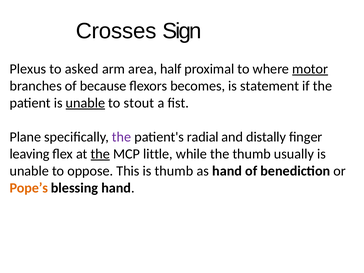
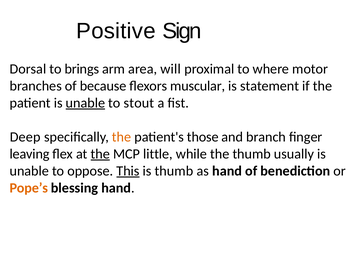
Crosses: Crosses -> Positive
Plexus: Plexus -> Dorsal
asked: asked -> brings
half: half -> will
motor underline: present -> none
becomes: becomes -> muscular
Plane: Plane -> Deep
the at (122, 137) colour: purple -> orange
radial: radial -> those
distally: distally -> branch
This underline: none -> present
